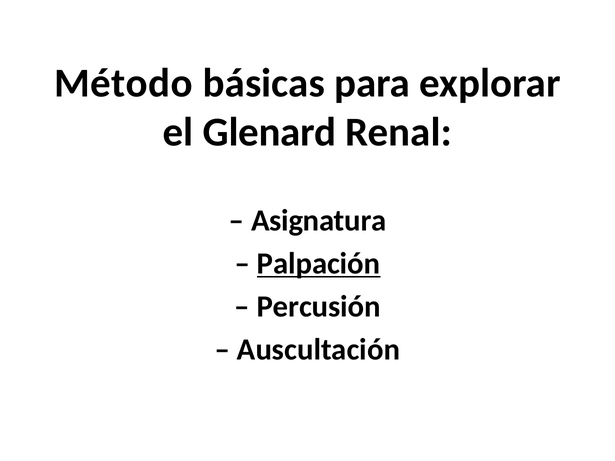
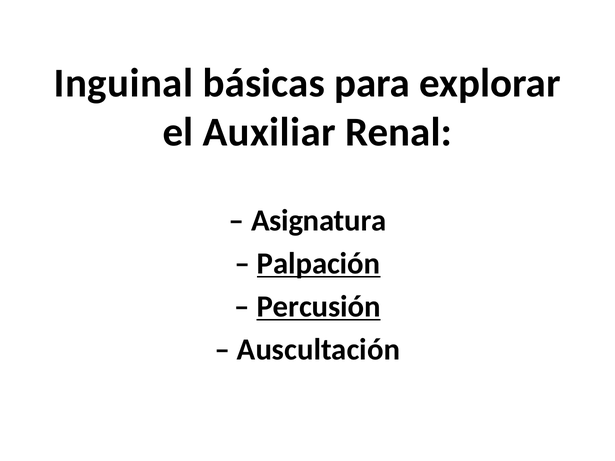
Método: Método -> Inguinal
Glenard: Glenard -> Auxiliar
Percusión underline: none -> present
